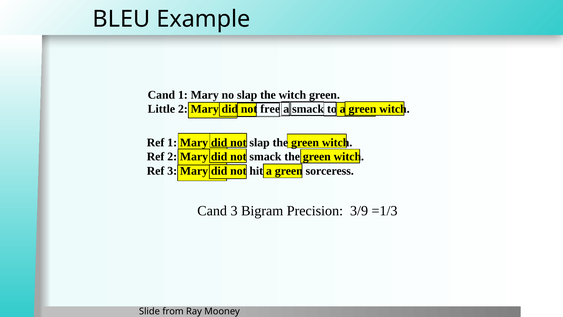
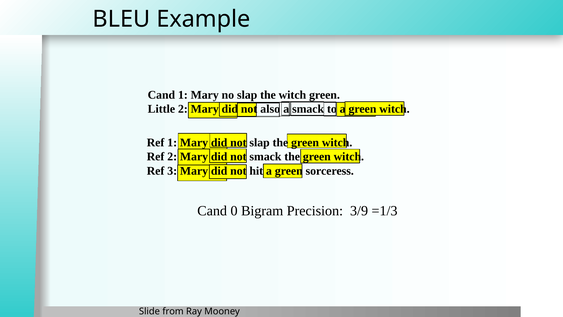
free: free -> also
Cand 3: 3 -> 0
